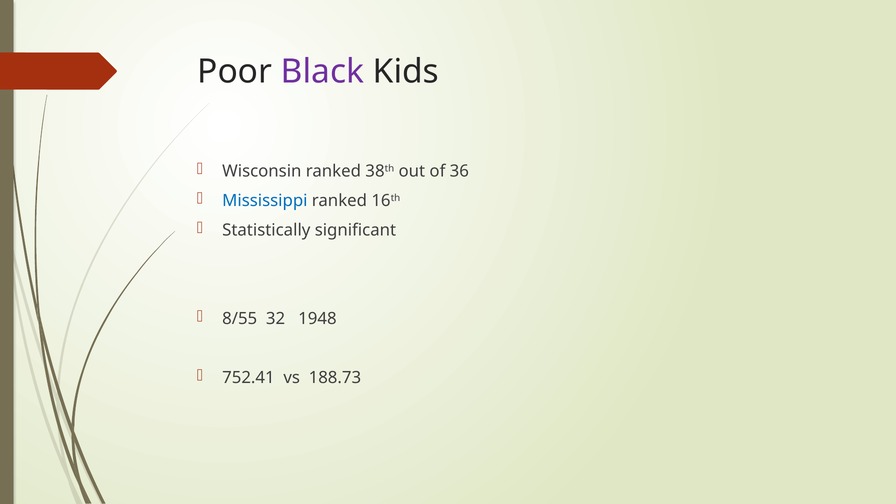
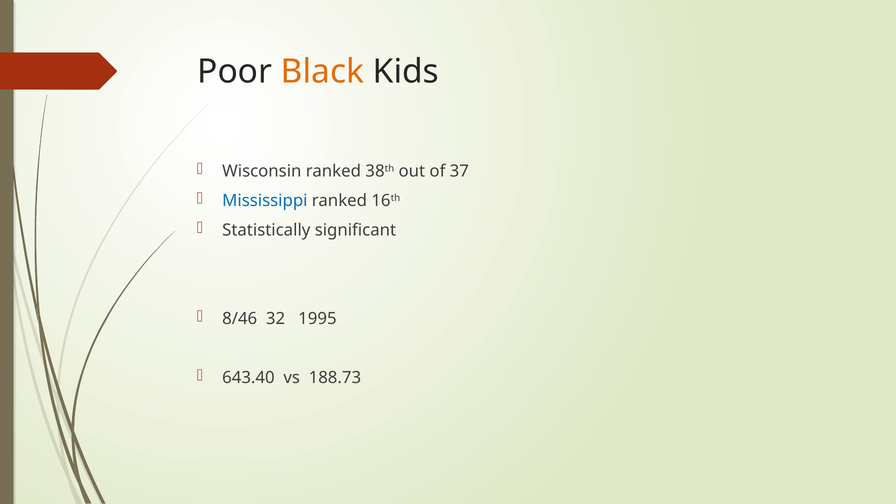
Black colour: purple -> orange
36: 36 -> 37
8/55: 8/55 -> 8/46
1948: 1948 -> 1995
752.41: 752.41 -> 643.40
